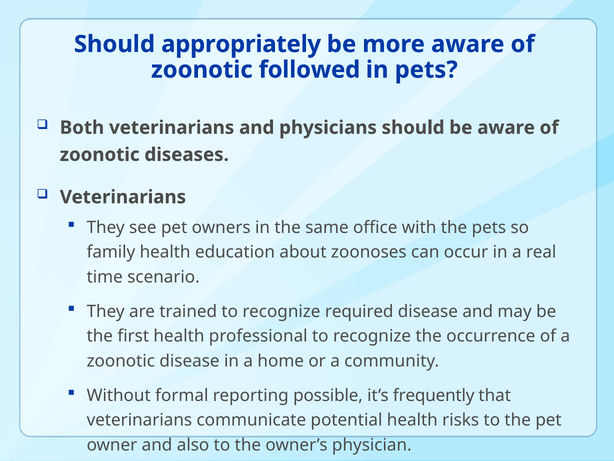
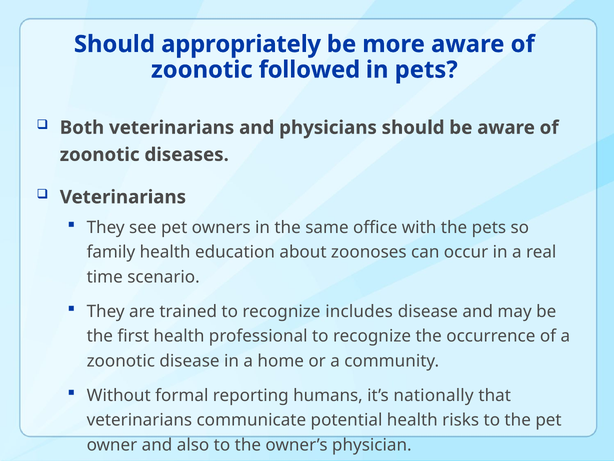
required: required -> includes
possible: possible -> humans
frequently: frequently -> nationally
